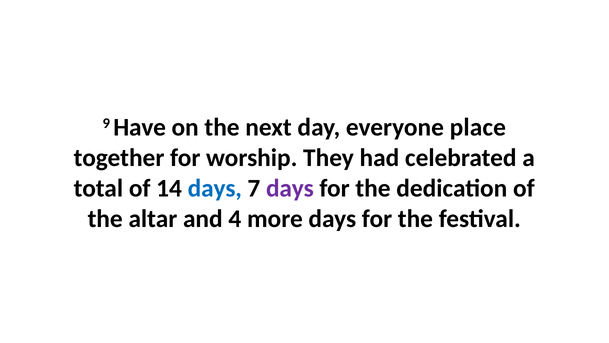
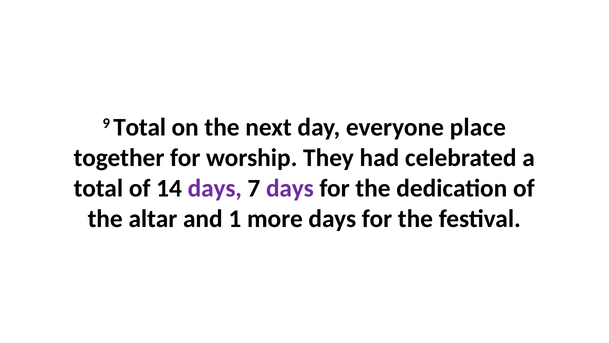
9 Have: Have -> Total
days at (215, 188) colour: blue -> purple
4: 4 -> 1
